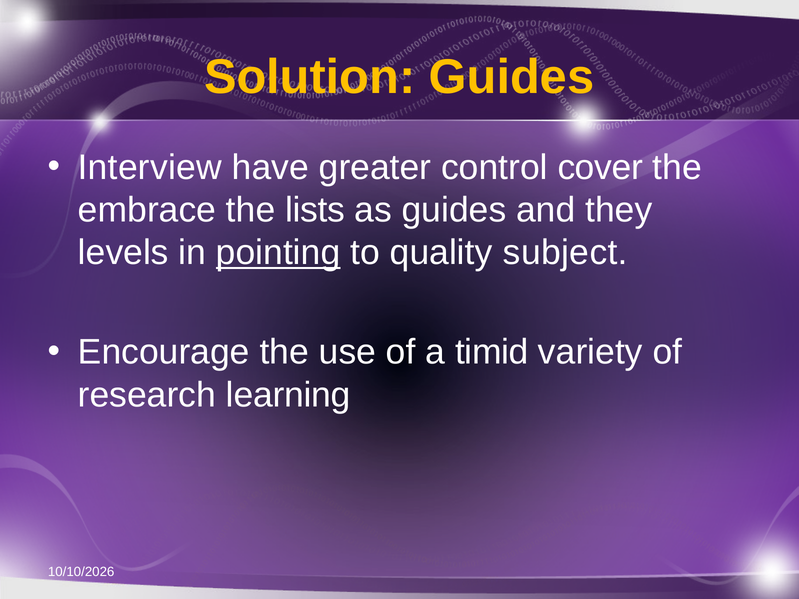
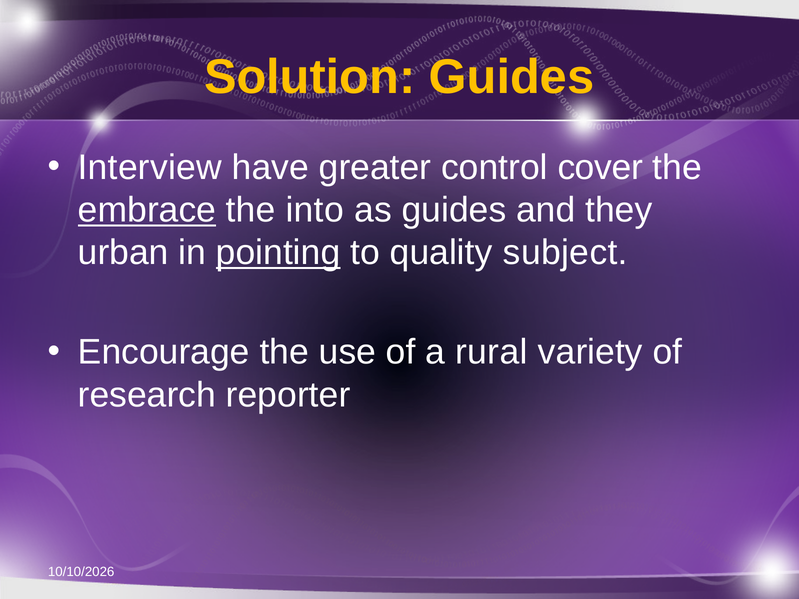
embrace underline: none -> present
lists: lists -> into
levels: levels -> urban
timid: timid -> rural
learning: learning -> reporter
